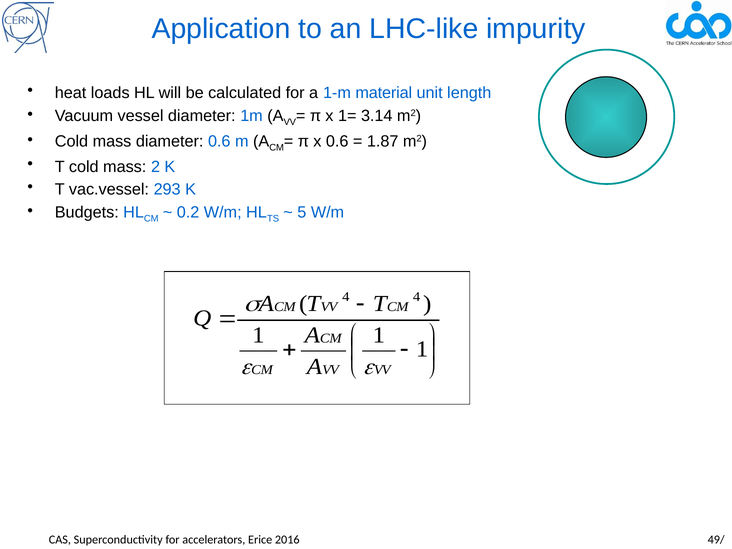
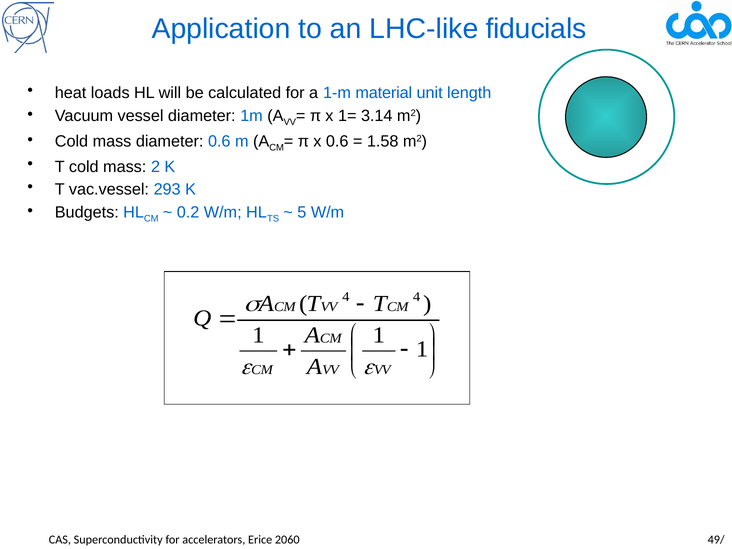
impurity: impurity -> fiducials
1.87: 1.87 -> 1.58
2016: 2016 -> 2060
